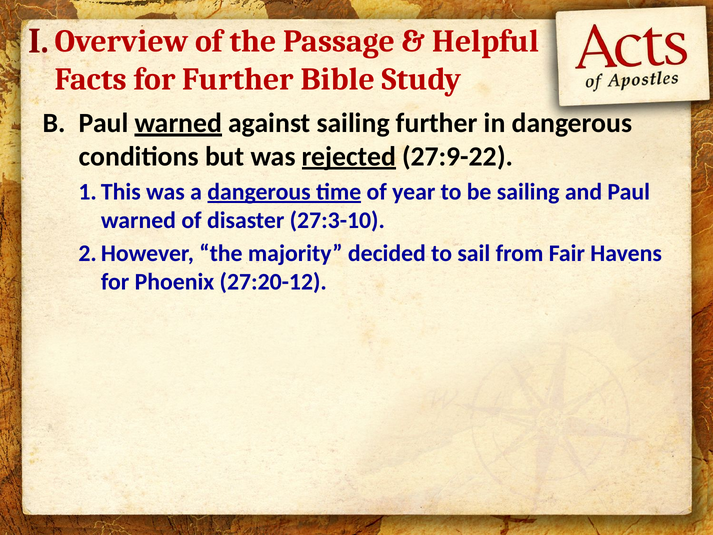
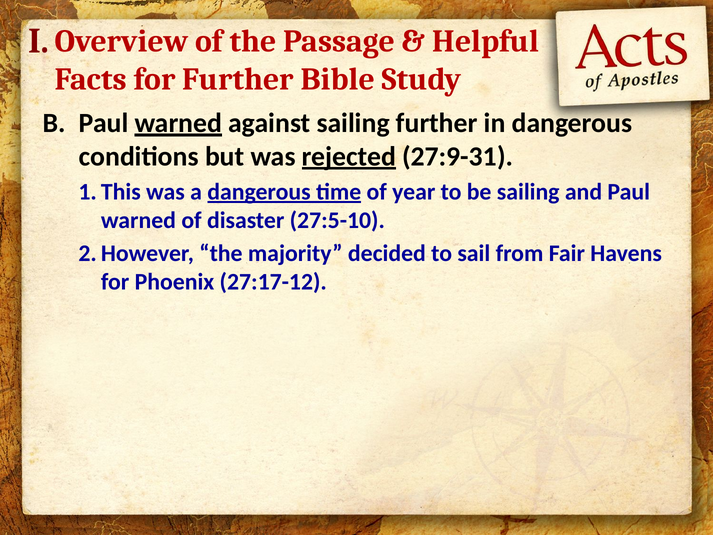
27:9-22: 27:9-22 -> 27:9-31
27:3-10: 27:3-10 -> 27:5-10
27:20-12: 27:20-12 -> 27:17-12
